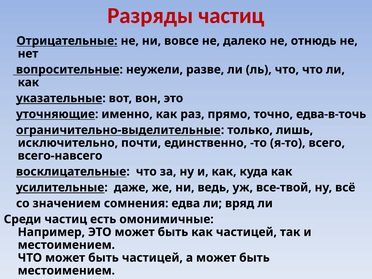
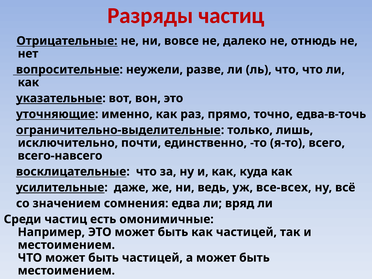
все-твой: все-твой -> все-всех
